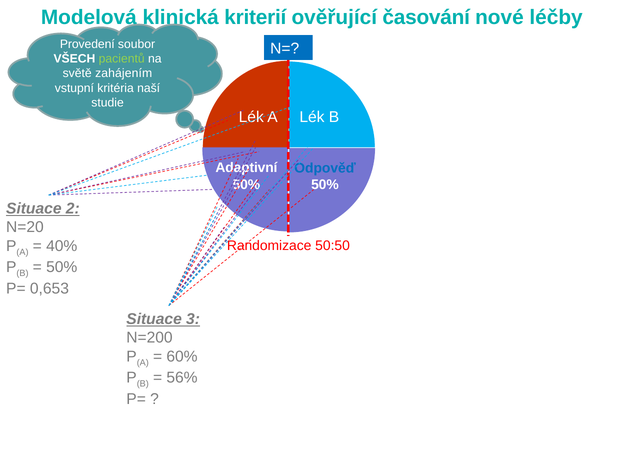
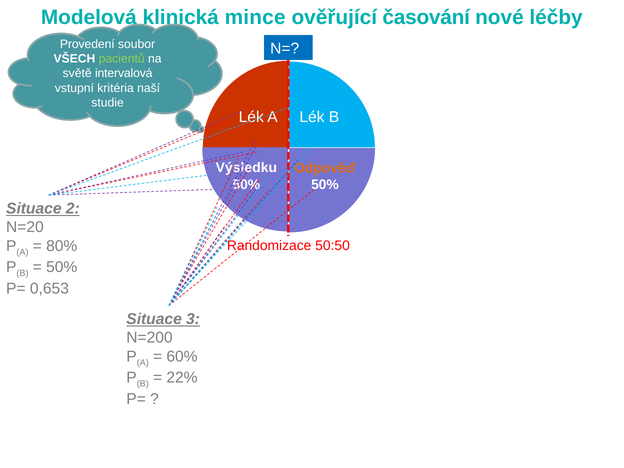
kriterií: kriterií -> mince
zahájením: zahájením -> intervalová
Adaptivní: Adaptivní -> Výsledku
Odpověď colour: blue -> orange
40%: 40% -> 80%
56%: 56% -> 22%
